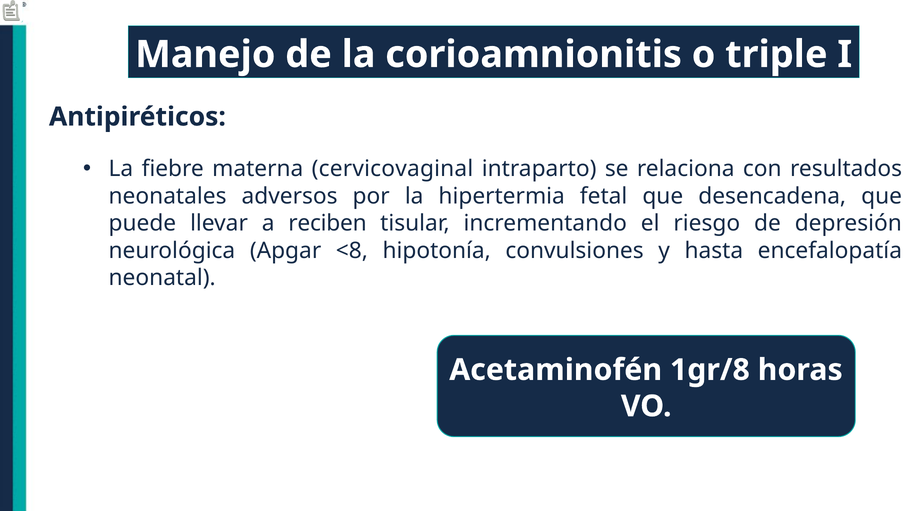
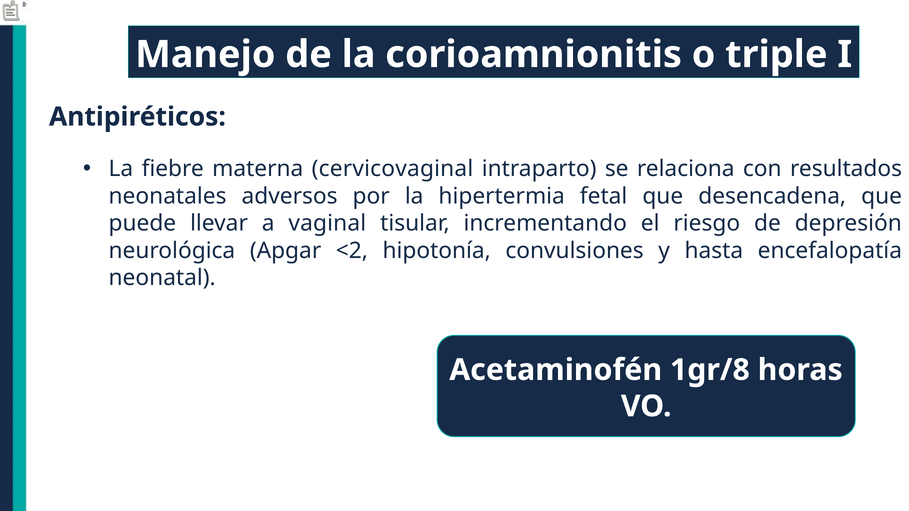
reciben: reciben -> vaginal
<8: <8 -> <2
